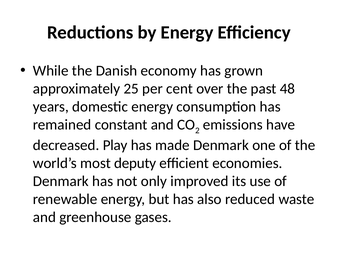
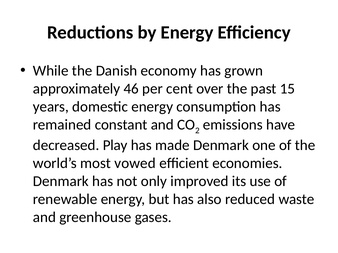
25: 25 -> 46
48: 48 -> 15
deputy: deputy -> vowed
